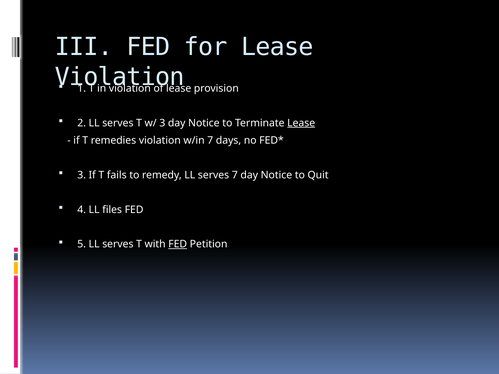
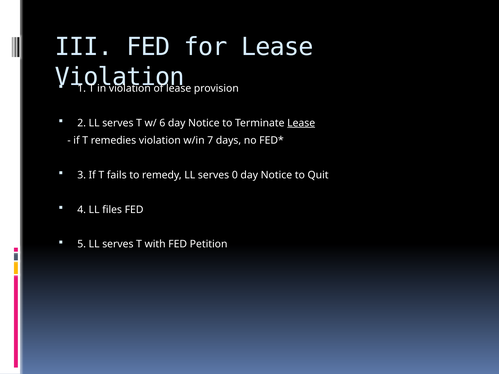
w/ 3: 3 -> 6
serves 7: 7 -> 0
FED at (178, 244) underline: present -> none
